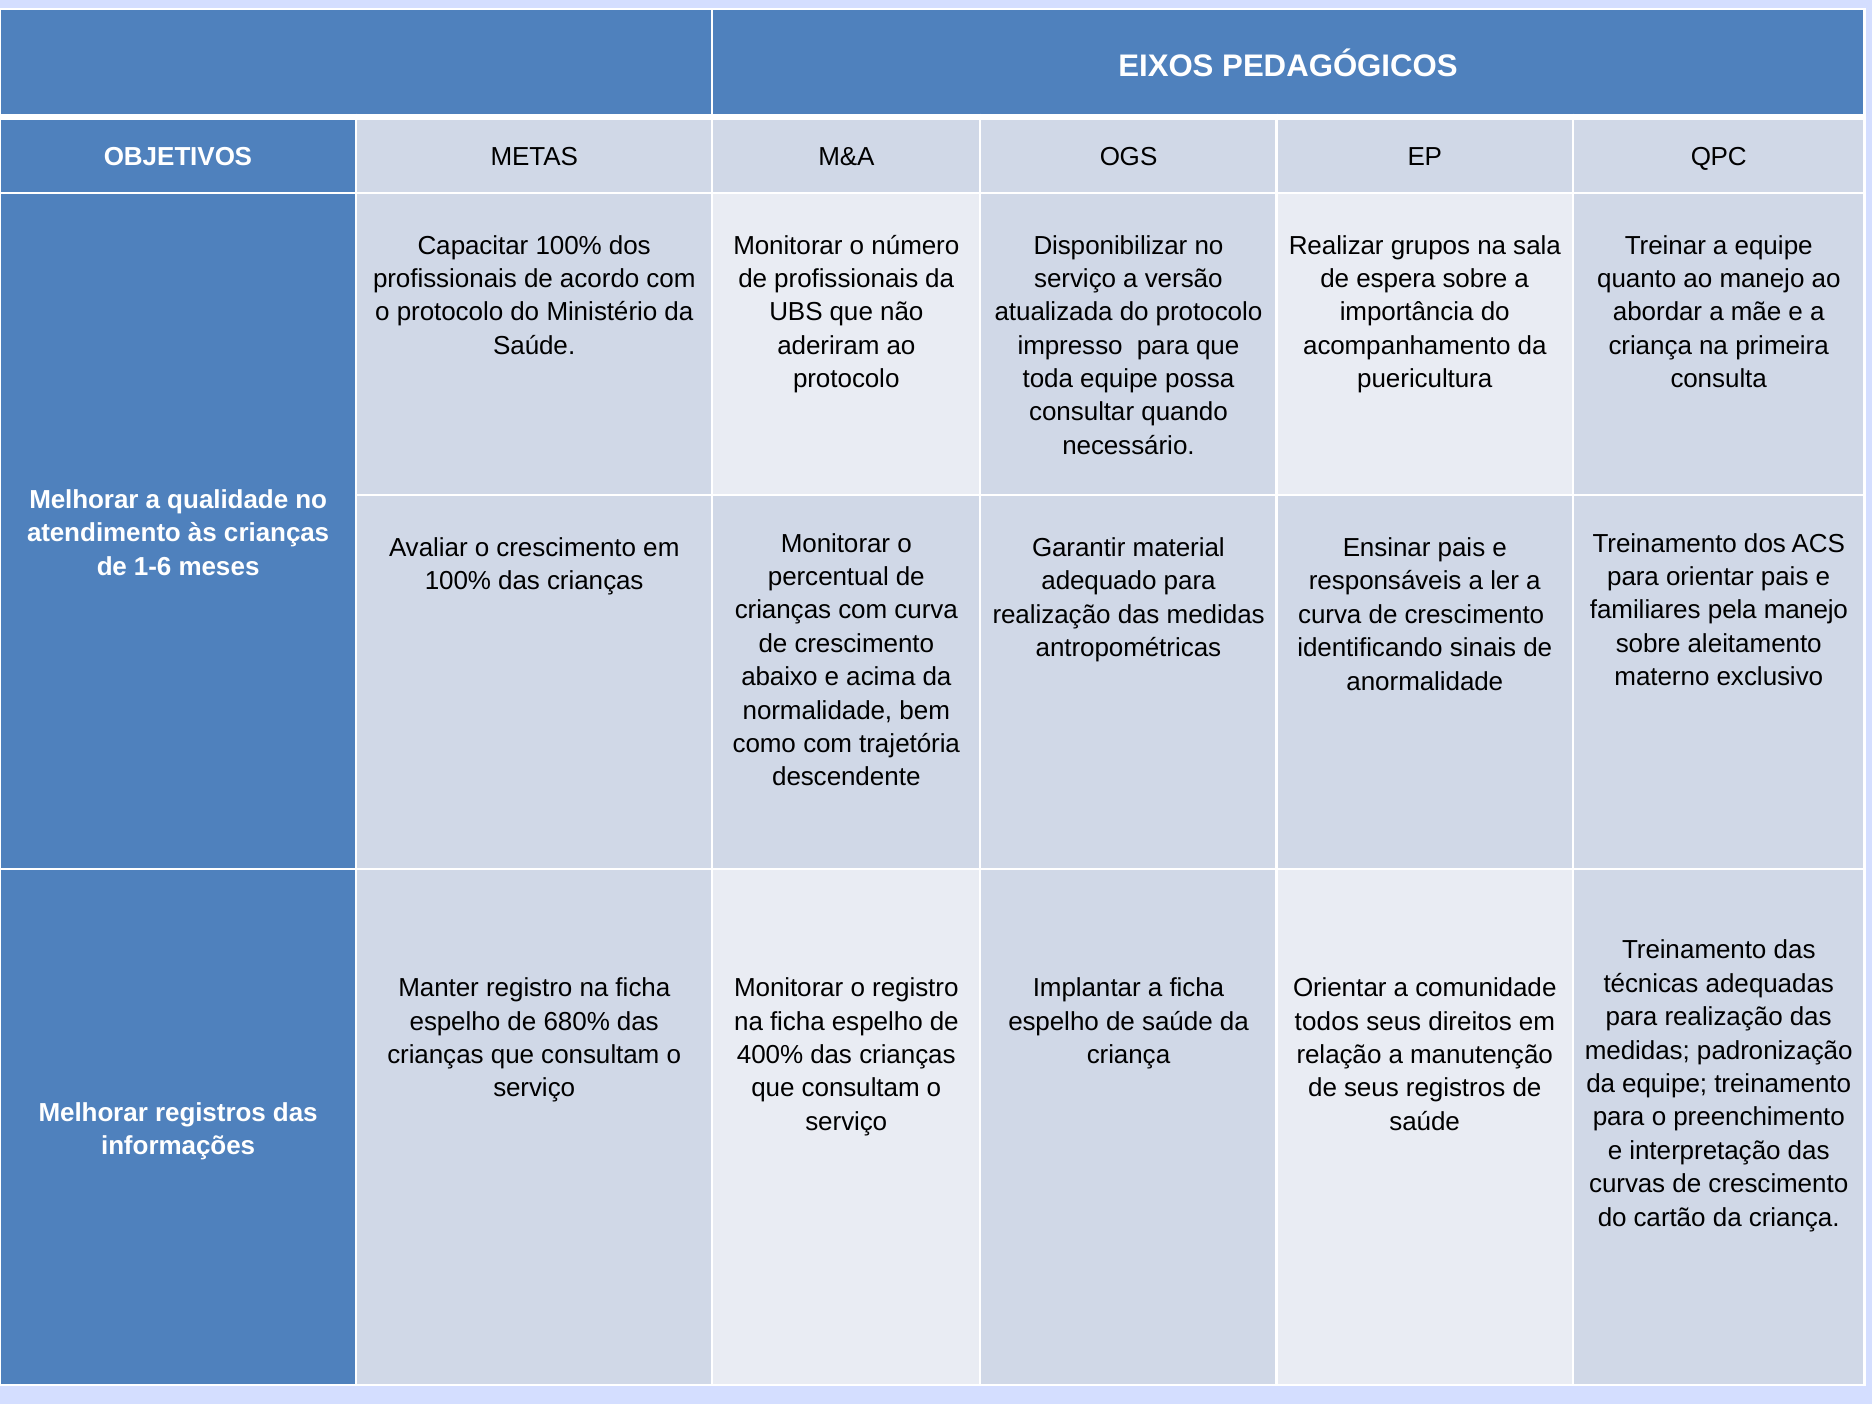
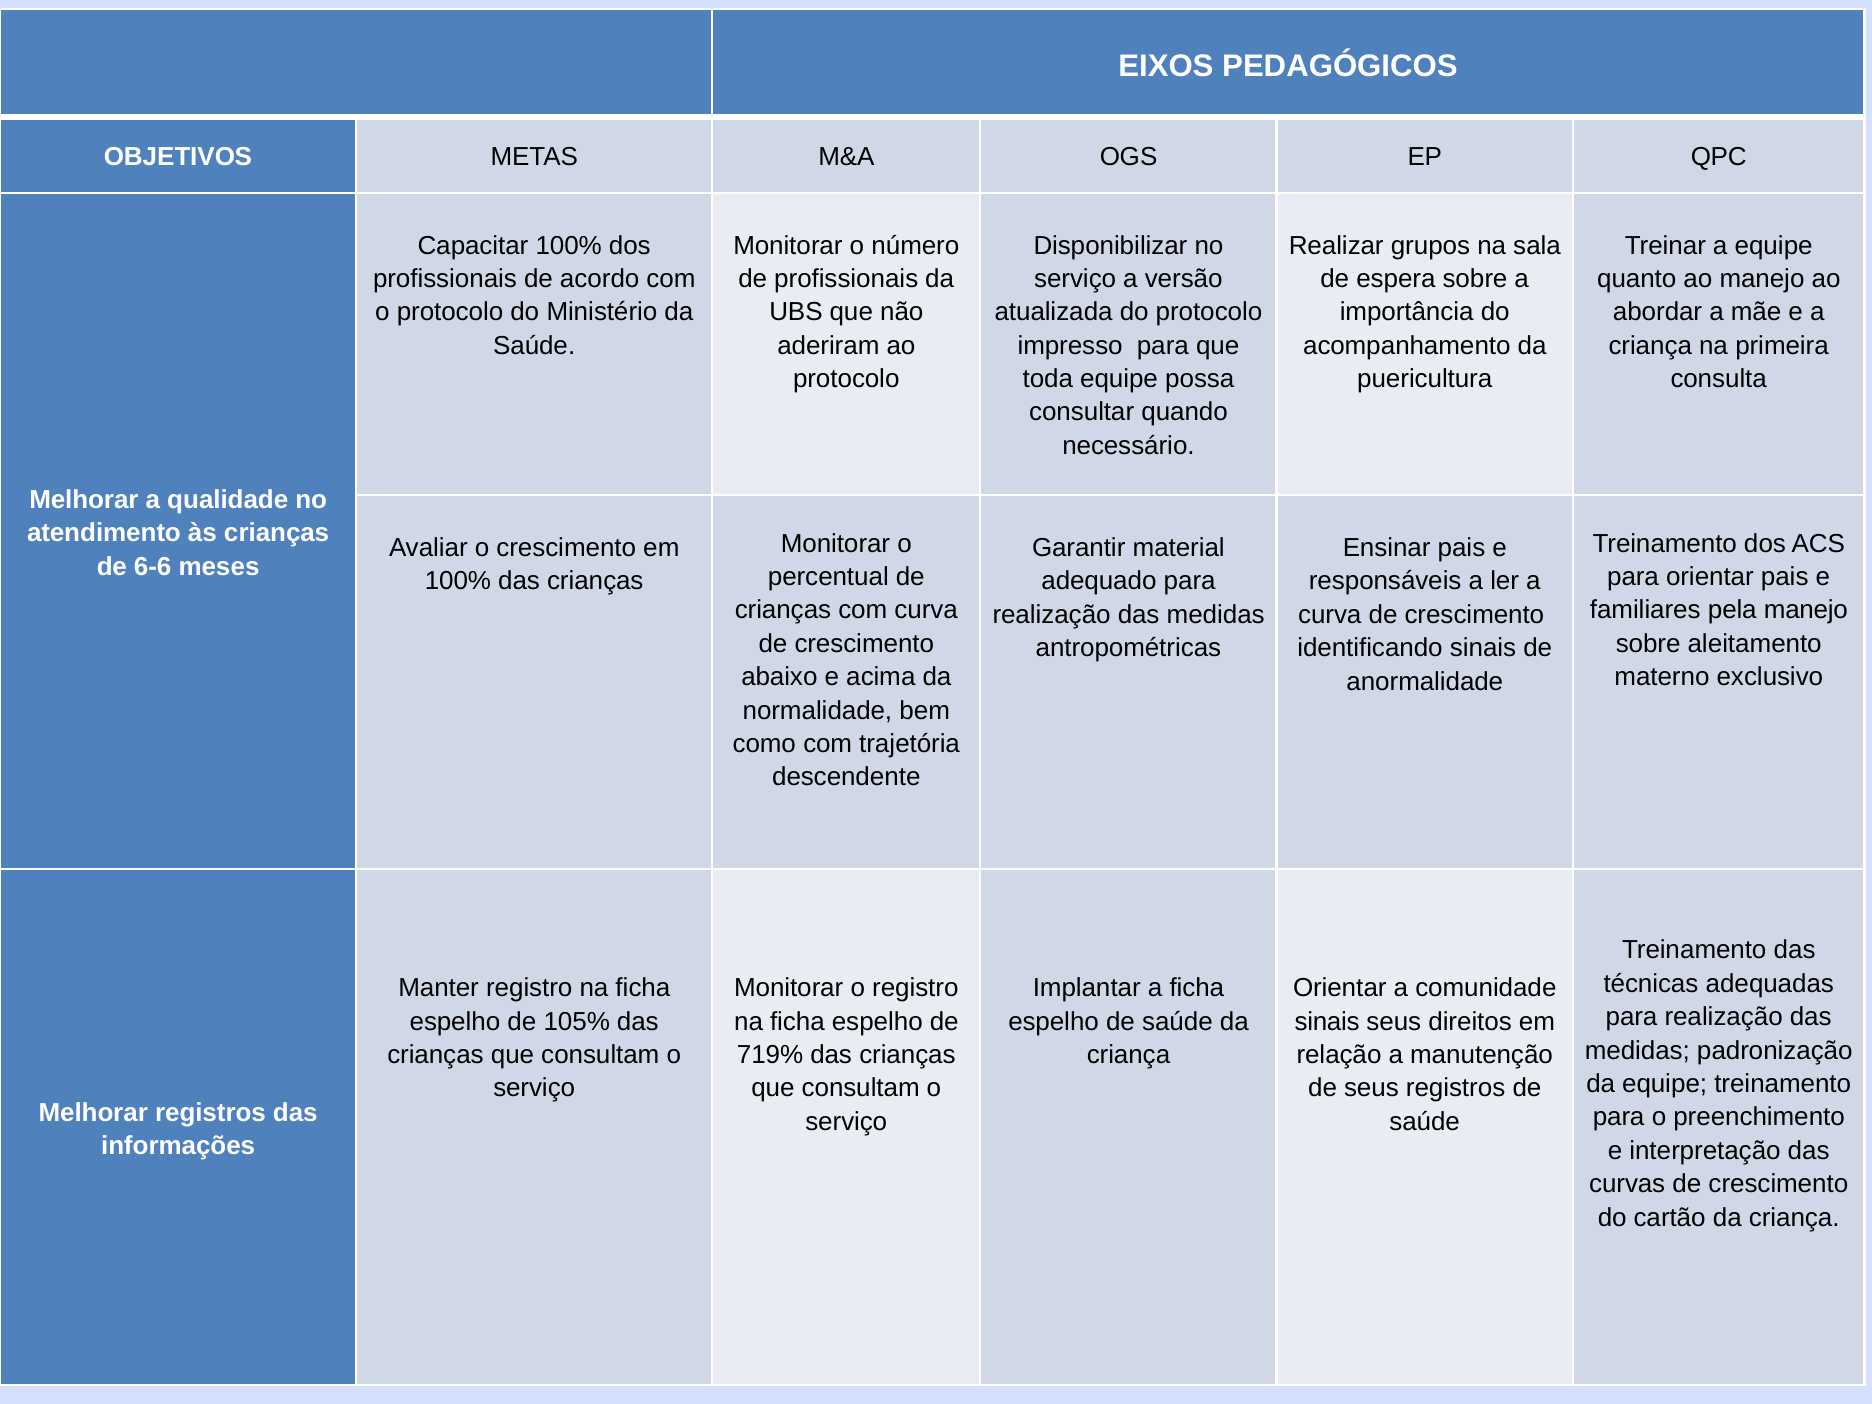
1-6: 1-6 -> 6-6
680%: 680% -> 105%
todos at (1327, 1021): todos -> sinais
400%: 400% -> 719%
